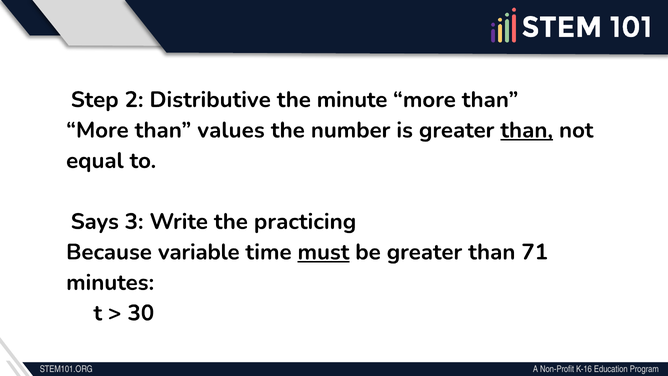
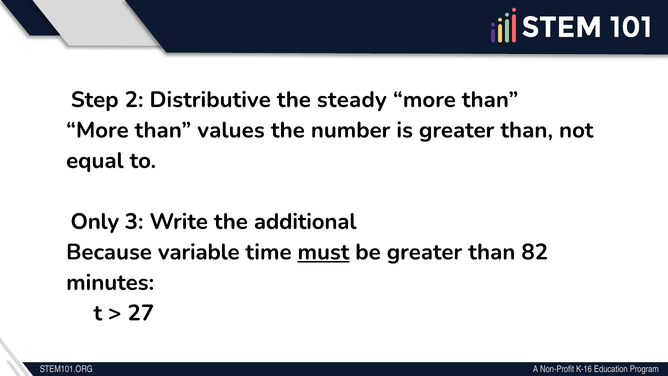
minute: minute -> steady
than at (527, 130) underline: present -> none
Says: Says -> Only
practicing: practicing -> additional
71: 71 -> 82
30: 30 -> 27
